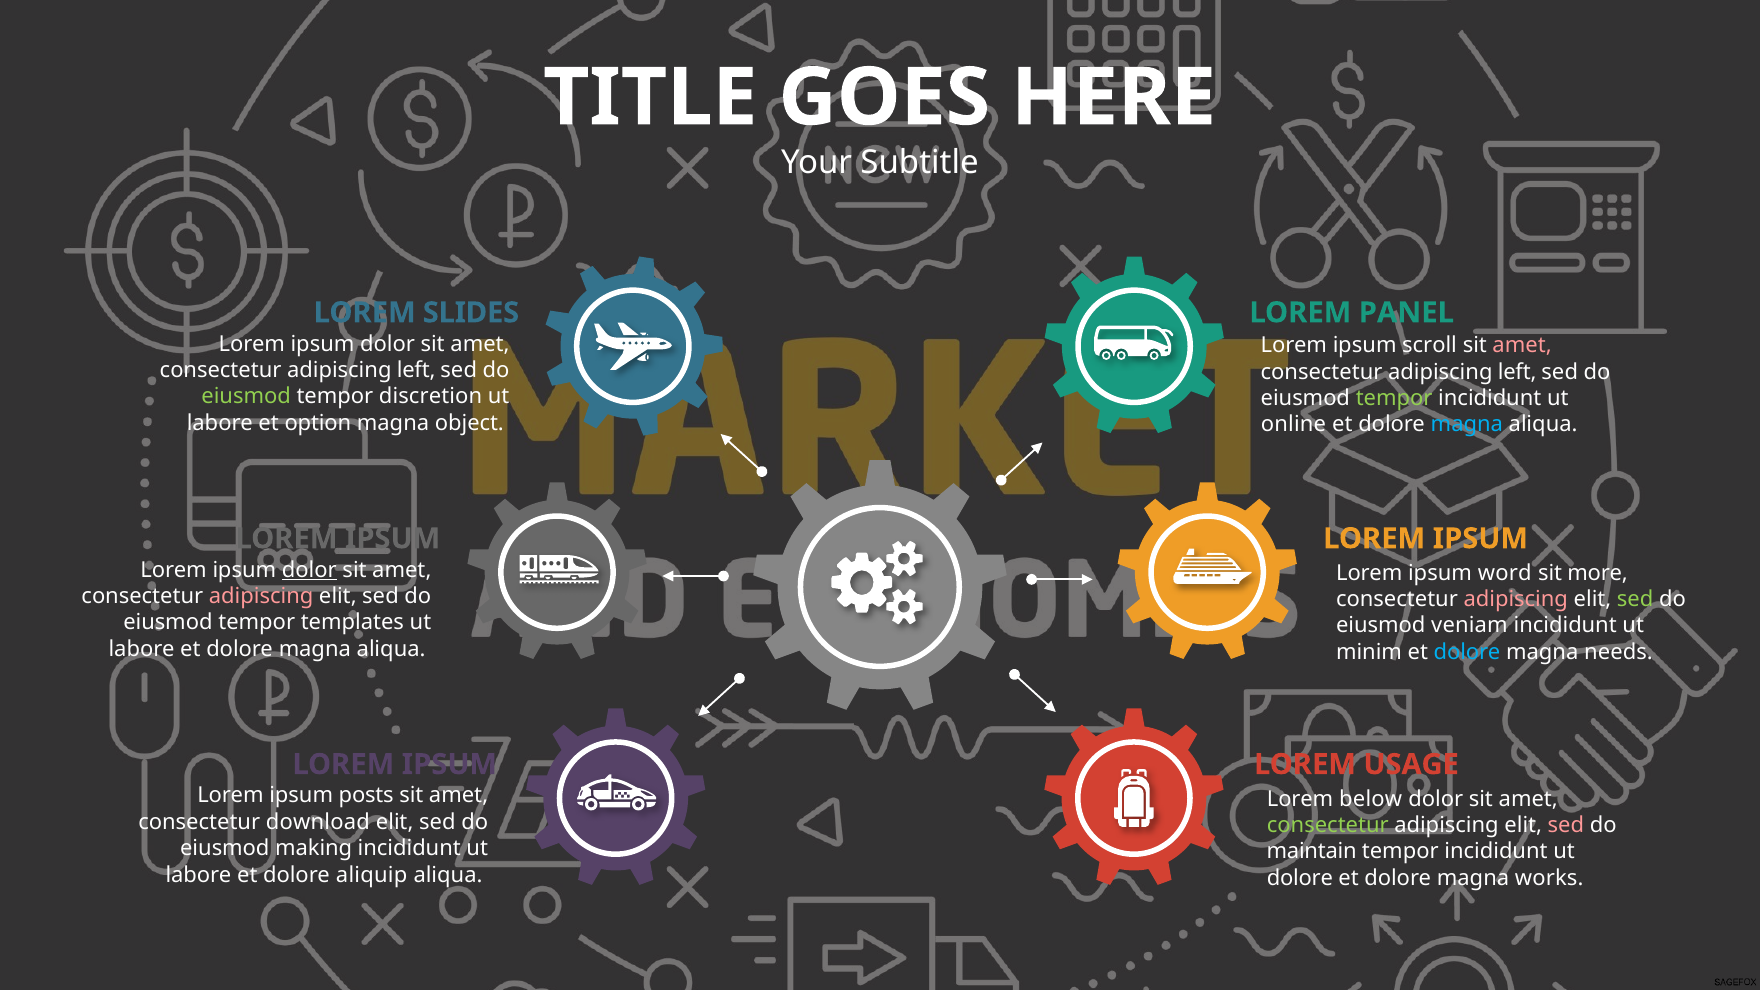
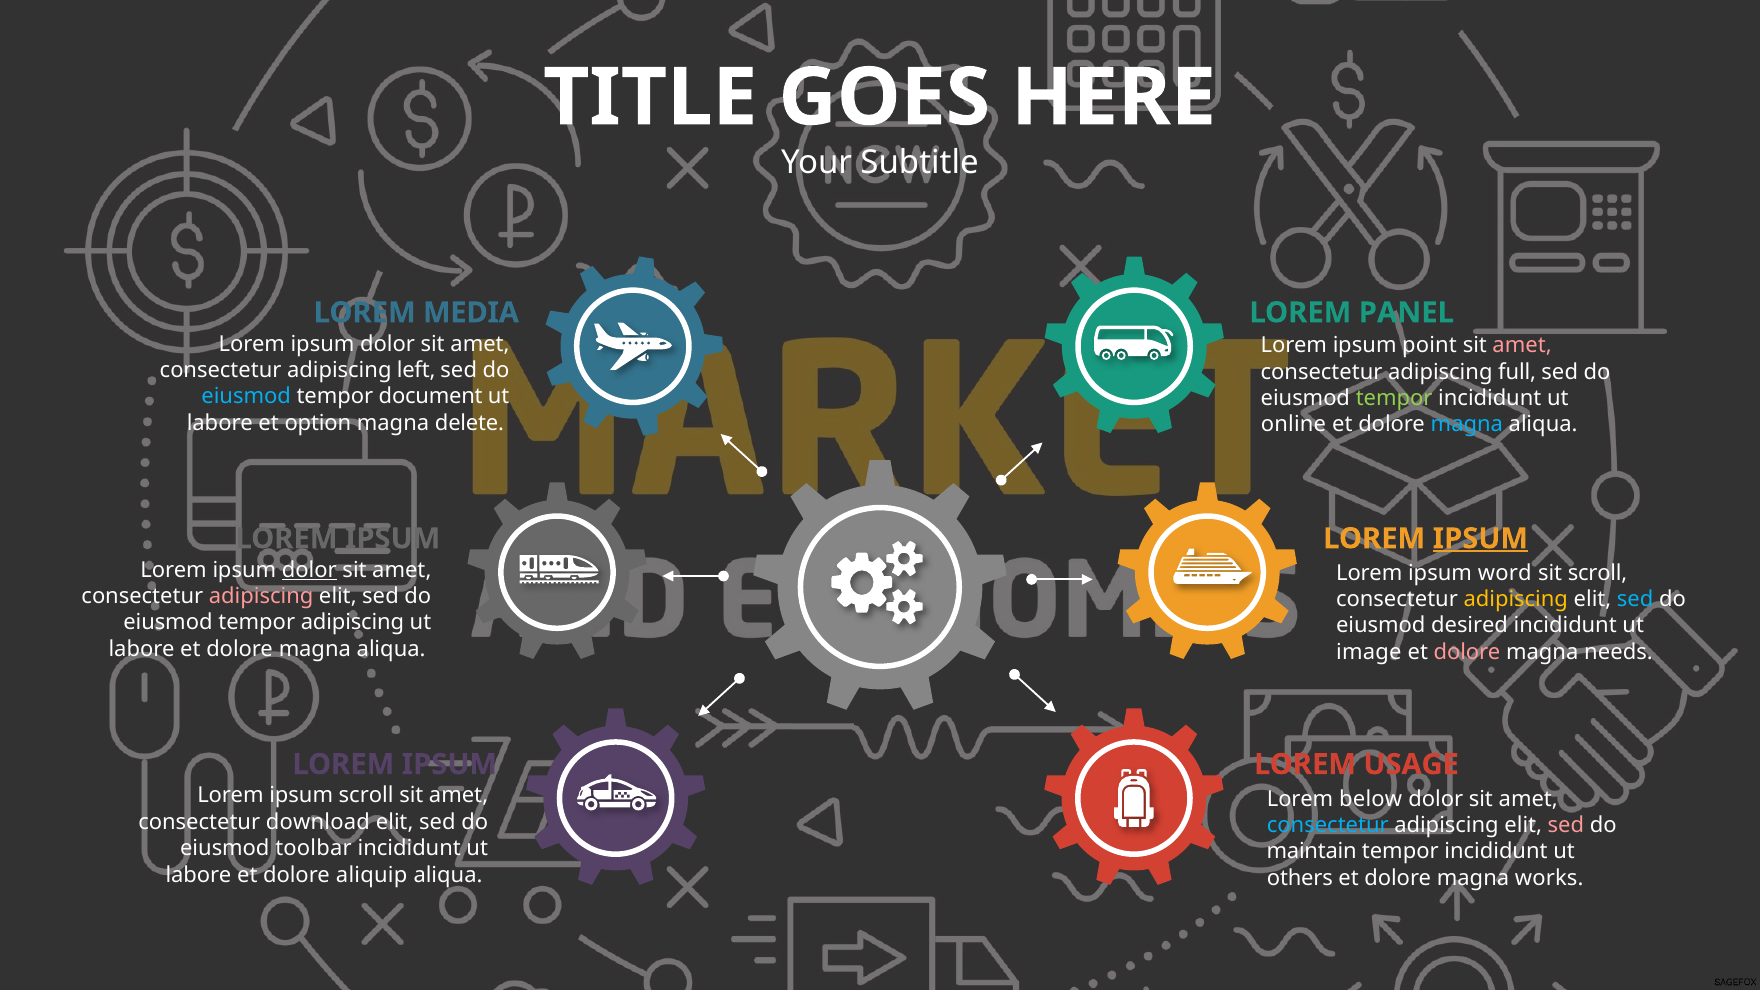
SLIDES: SLIDES -> MEDIA
scroll: scroll -> point
left at (1517, 372): left -> full
eiusmod at (246, 397) colour: light green -> light blue
discretion: discretion -> document
object: object -> delete
IPSUM at (1480, 539) underline: none -> present
sit more: more -> scroll
adipiscing at (1516, 599) colour: pink -> yellow
sed at (1635, 599) colour: light green -> light blue
tempor templates: templates -> adipiscing
veniam: veniam -> desired
minim: minim -> image
dolore at (1467, 652) colour: light blue -> pink
ipsum posts: posts -> scroll
consectetur at (1328, 825) colour: light green -> light blue
making: making -> toolbar
dolore at (1300, 878): dolore -> others
